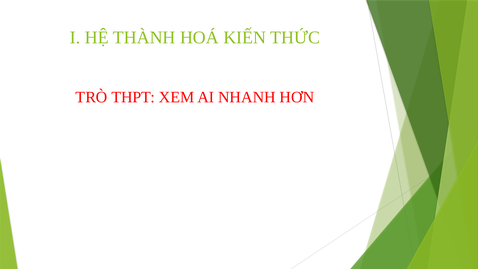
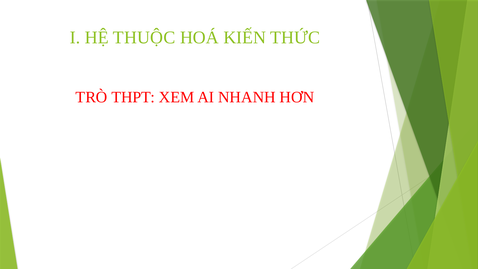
THÀNH: THÀNH -> THUỘC
